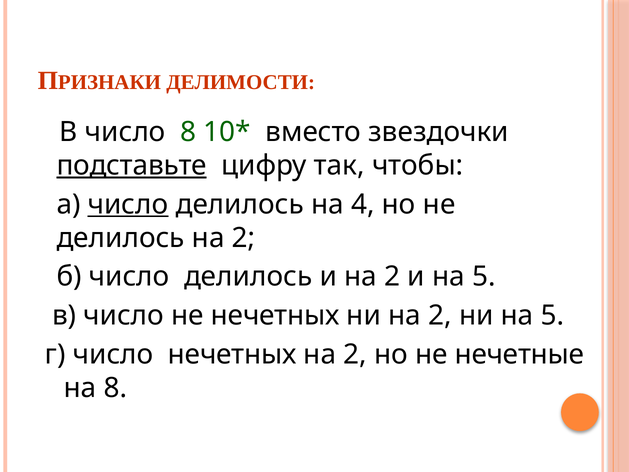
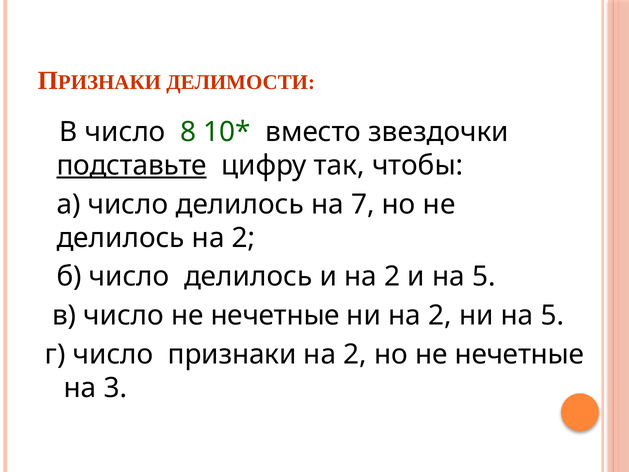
число at (128, 204) underline: present -> none
4: 4 -> 7
число не нечетных: нечетных -> нечетные
число нечетных: нечетных -> признаки
на 8: 8 -> 3
